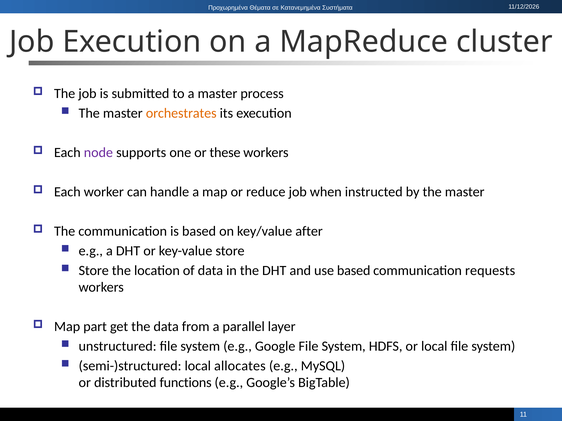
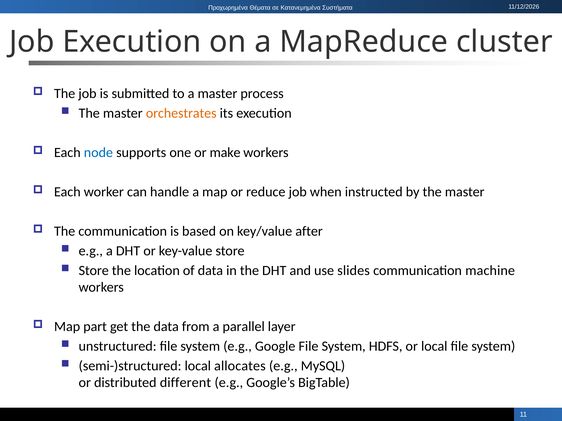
node colour: purple -> blue
these: these -> make
use based: based -> slides
requests: requests -> machine
functions: functions -> different
